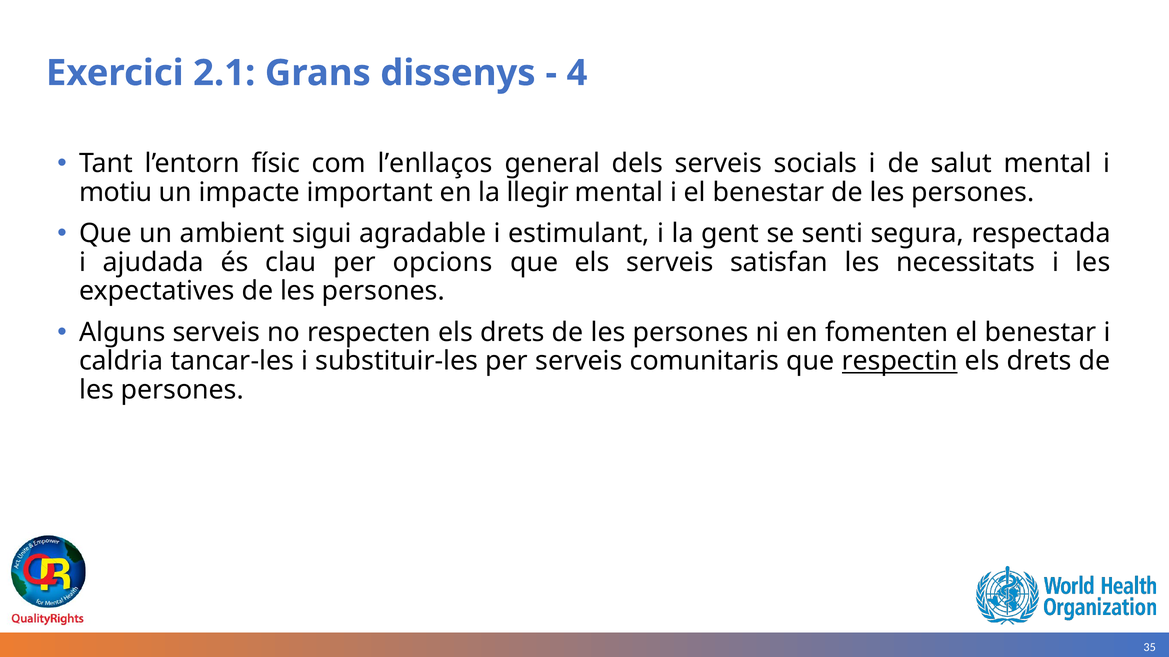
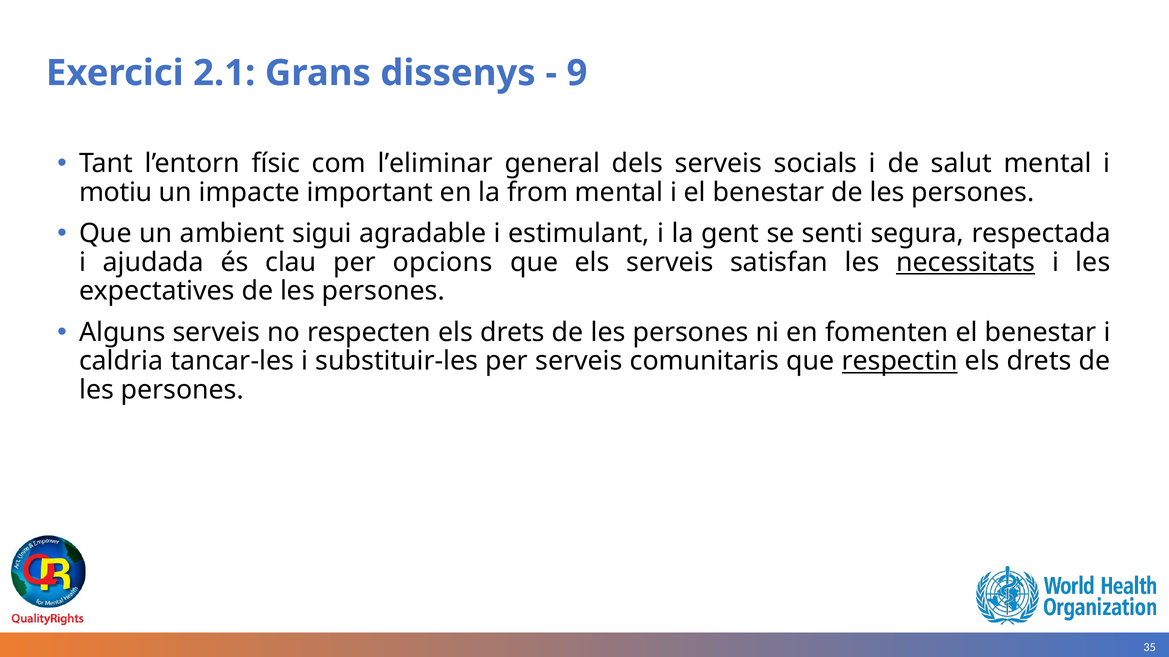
4: 4 -> 9
l’enllaços: l’enllaços -> l’eliminar
llegir: llegir -> from
necessitats underline: none -> present
